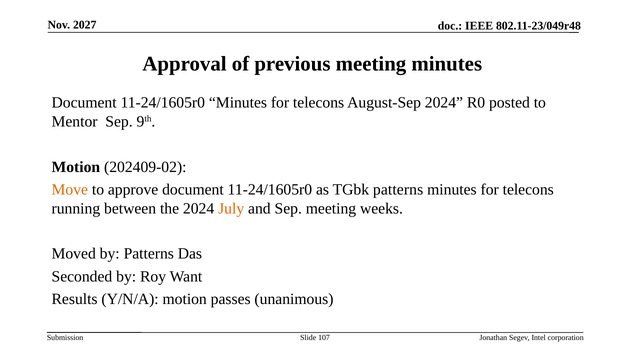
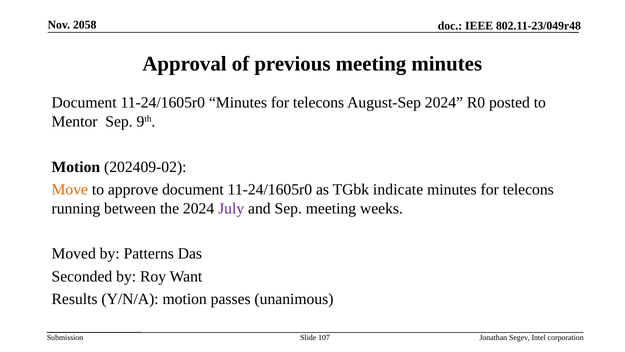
2027: 2027 -> 2058
TGbk patterns: patterns -> indicate
July colour: orange -> purple
